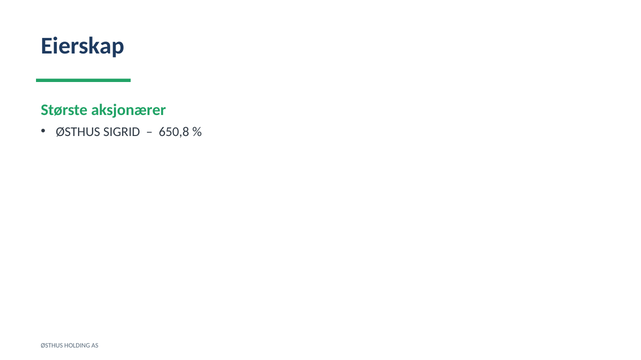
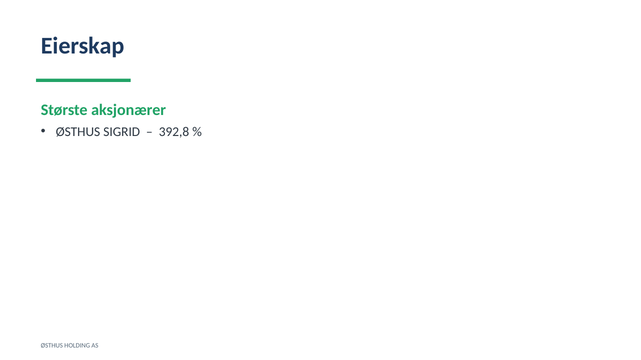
650,8: 650,8 -> 392,8
